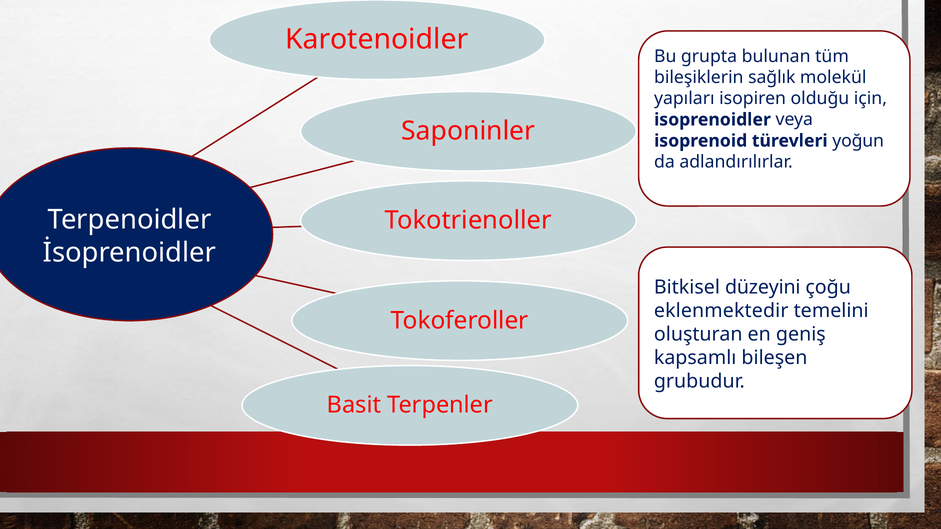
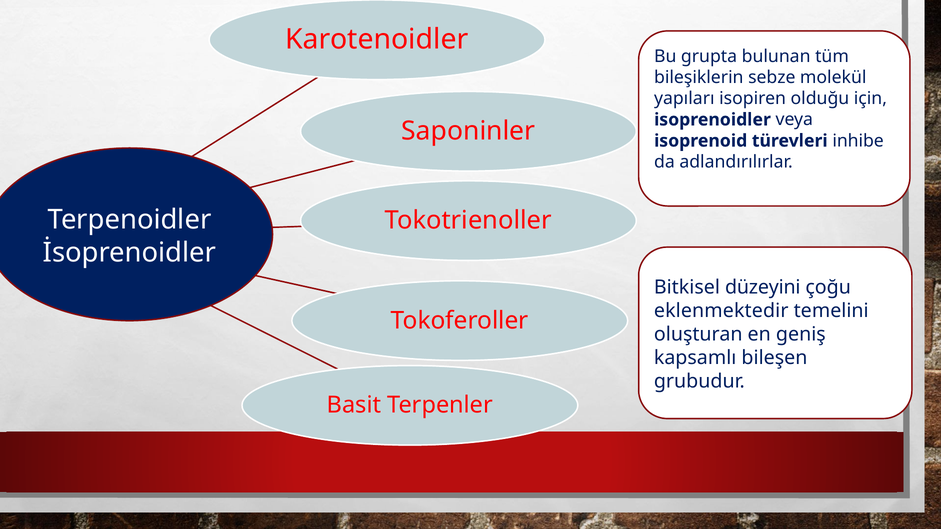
sağlık: sağlık -> sebze
yoğun: yoğun -> inhibe
